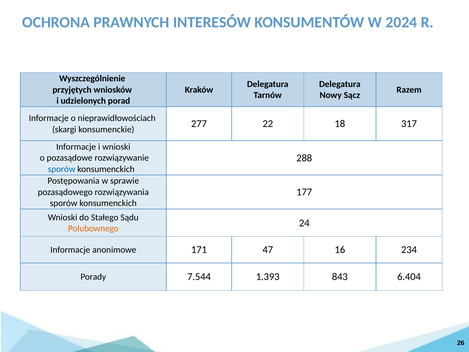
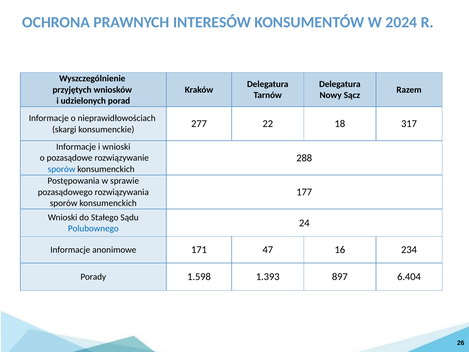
Polubownego colour: orange -> blue
7.544: 7.544 -> 1.598
843: 843 -> 897
